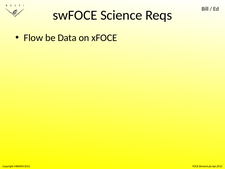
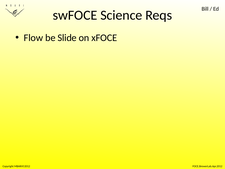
Data: Data -> Slide
